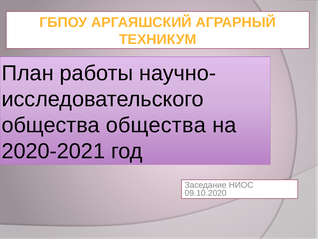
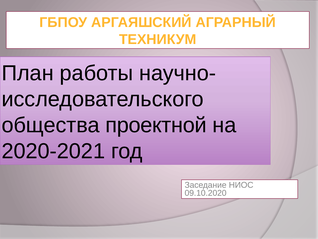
общества общества: общества -> проектной
